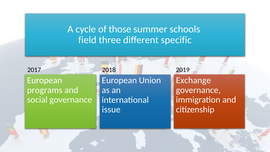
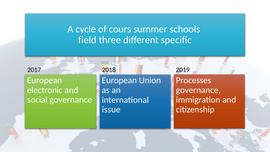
those: those -> cours
Exchange: Exchange -> Processes
programs: programs -> electronic
